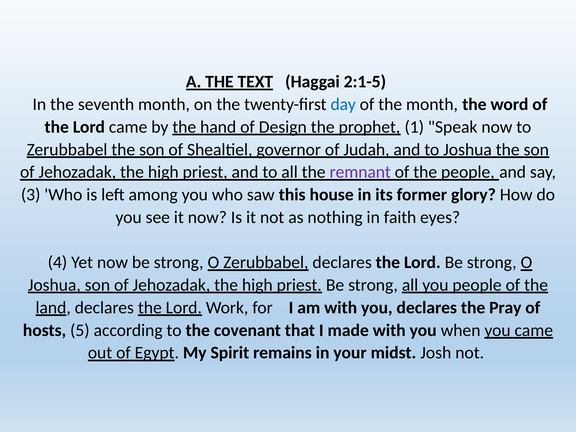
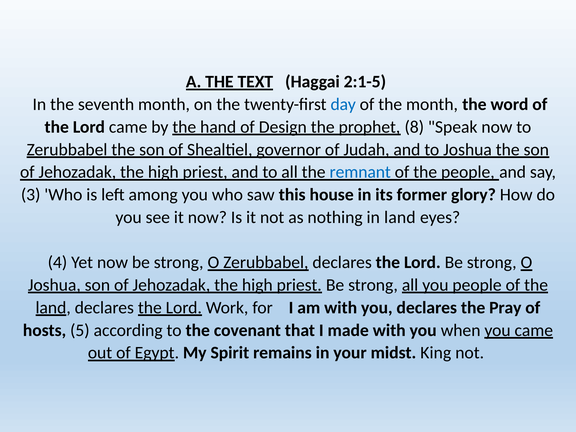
1: 1 -> 8
remnant colour: purple -> blue
in faith: faith -> land
Josh: Josh -> King
